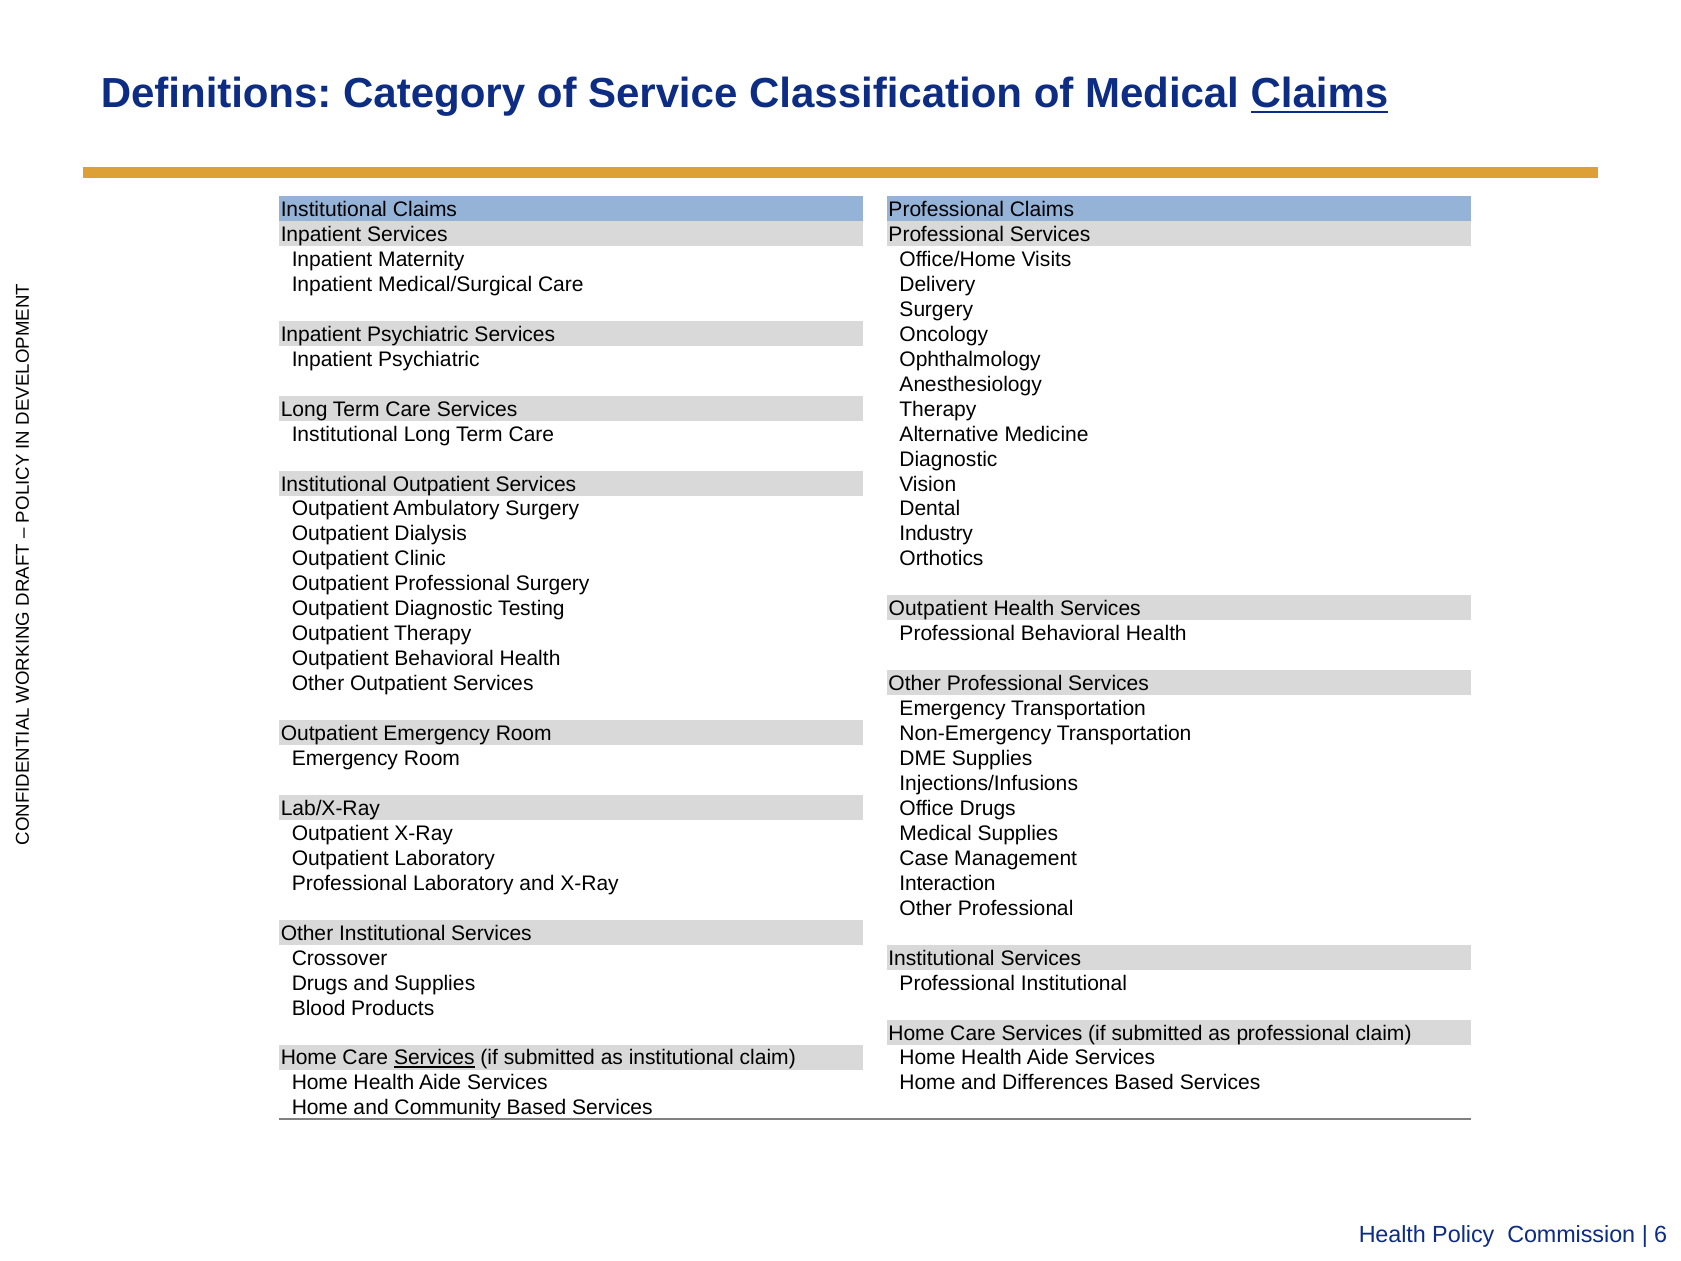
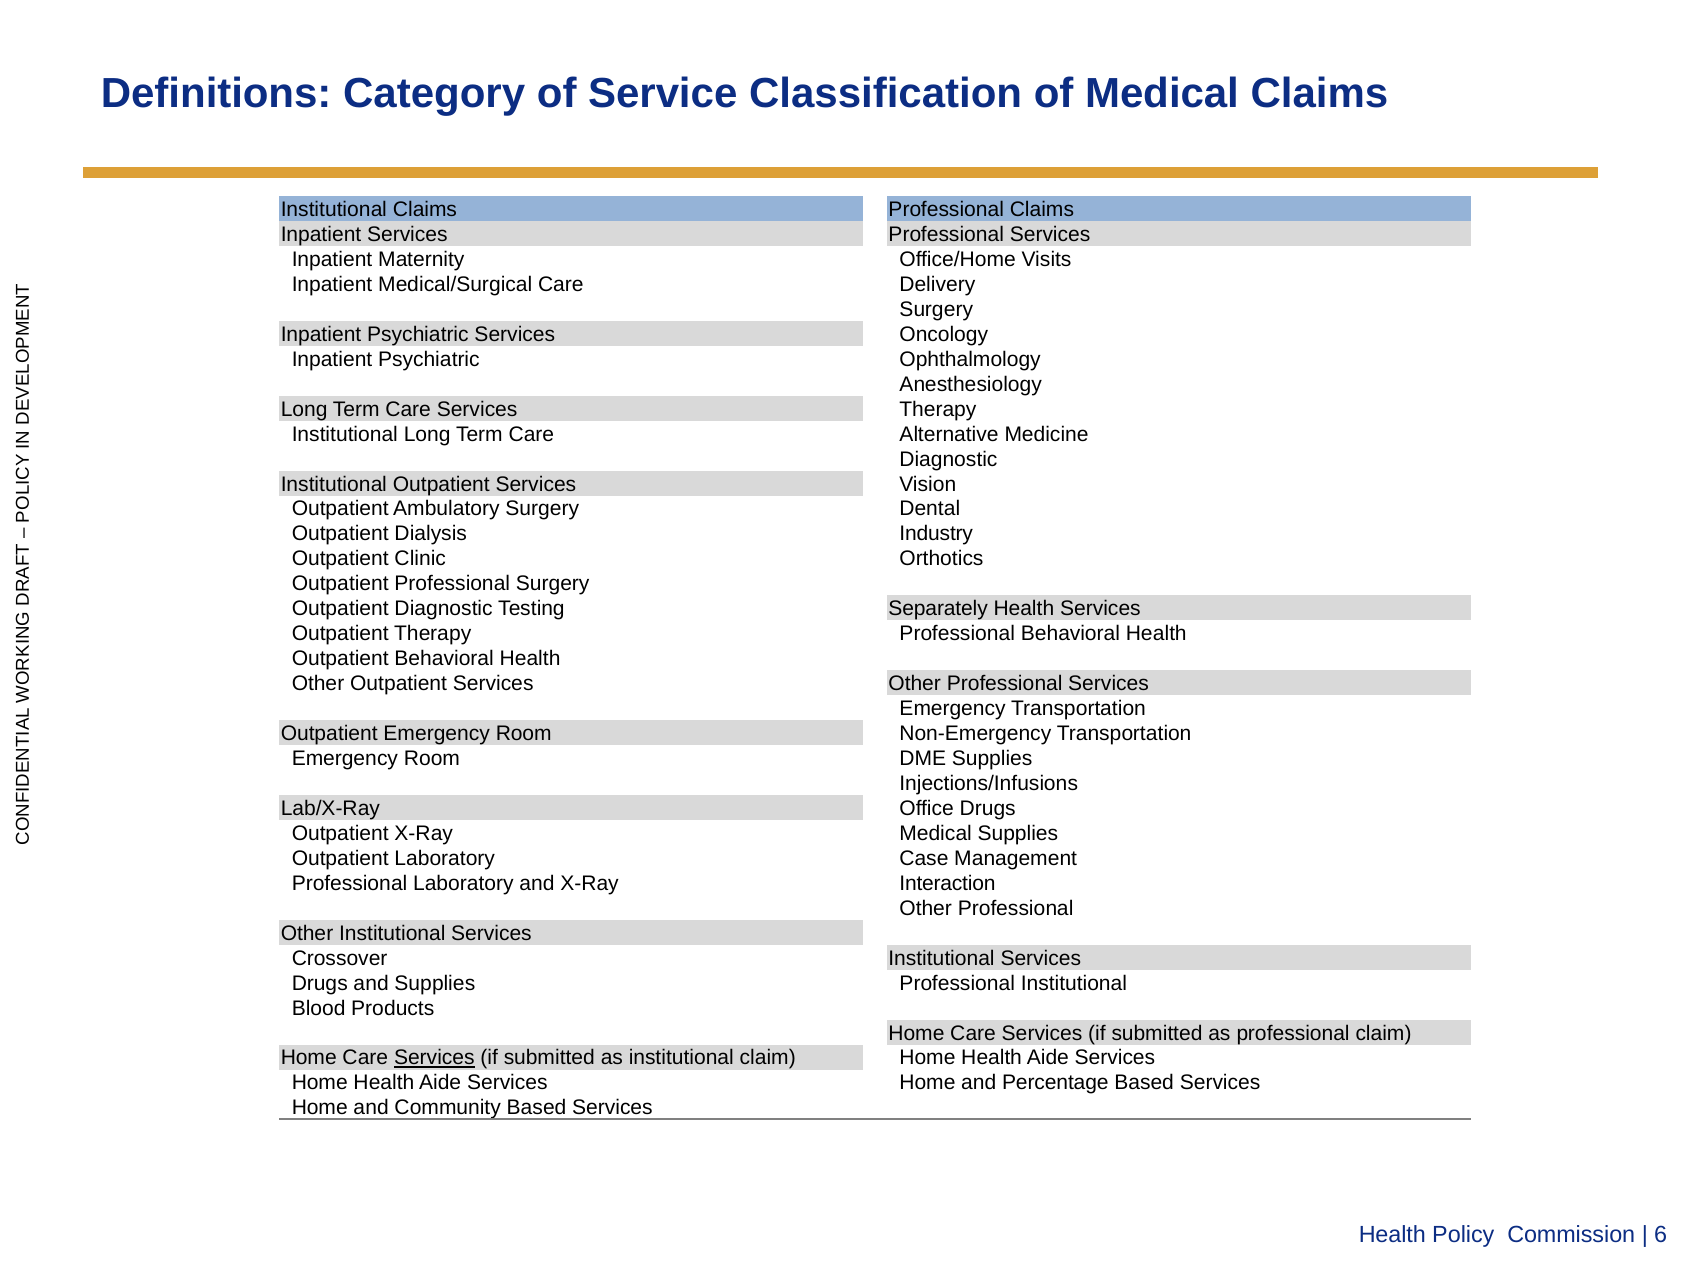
Claims at (1319, 94) underline: present -> none
Testing Outpatient: Outpatient -> Separately
Differences: Differences -> Percentage
